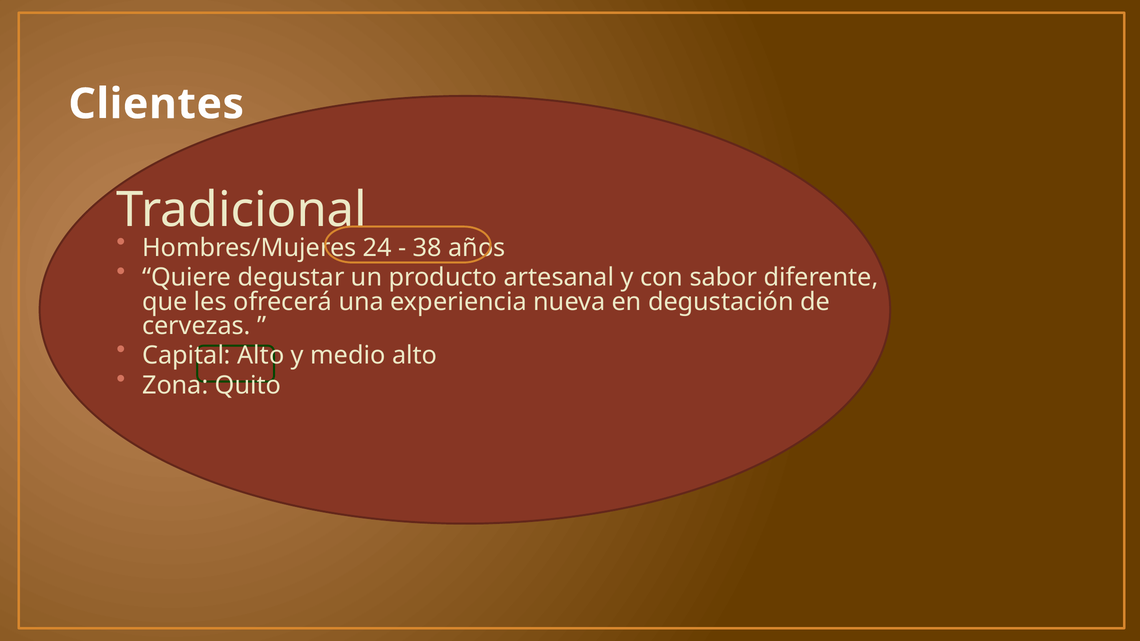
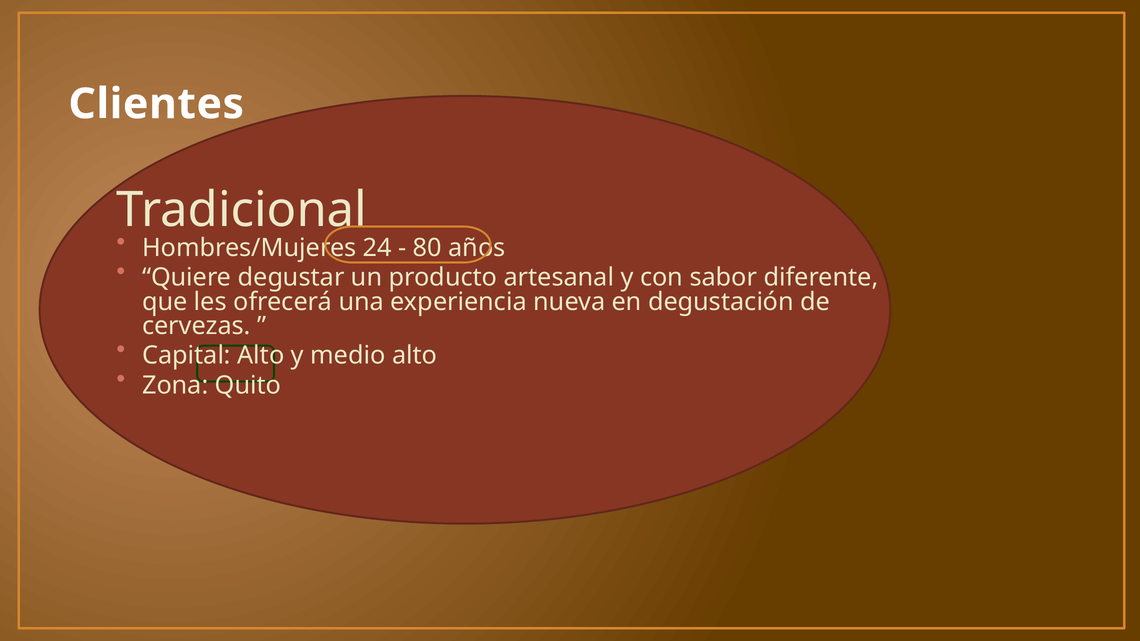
38: 38 -> 80
